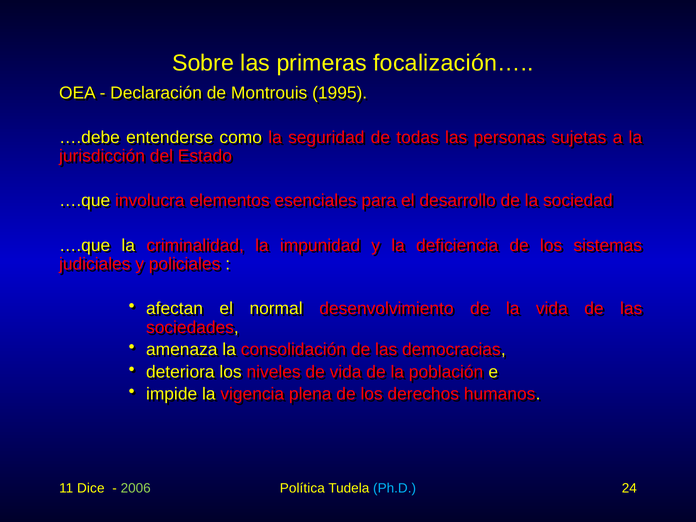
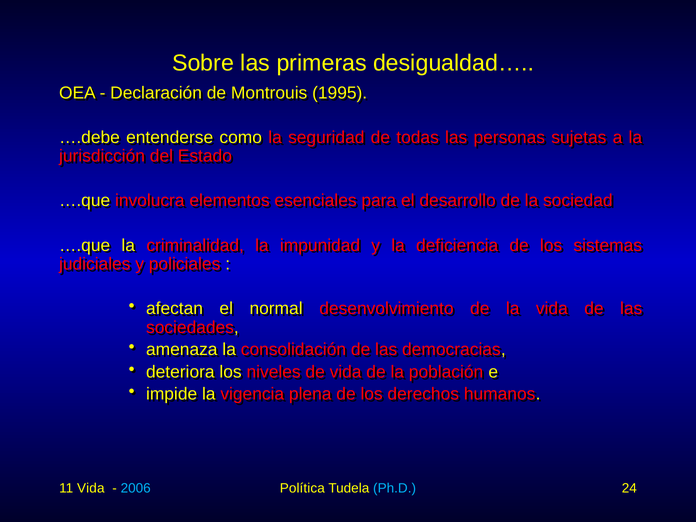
focalización…: focalización… -> desigualdad…
11 Dice: Dice -> Vida
2006 colour: light green -> light blue
